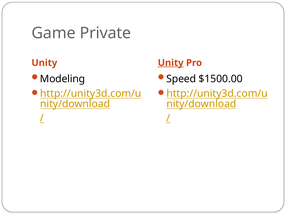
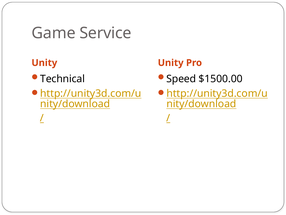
Private: Private -> Service
Unity at (171, 63) underline: present -> none
Modeling: Modeling -> Technical
